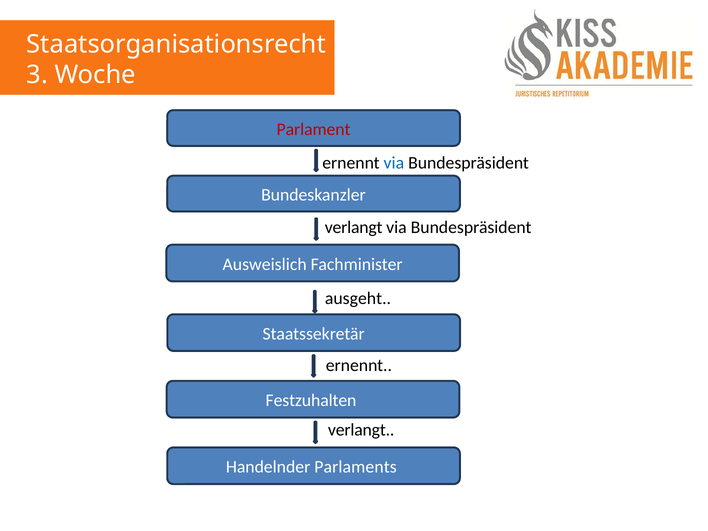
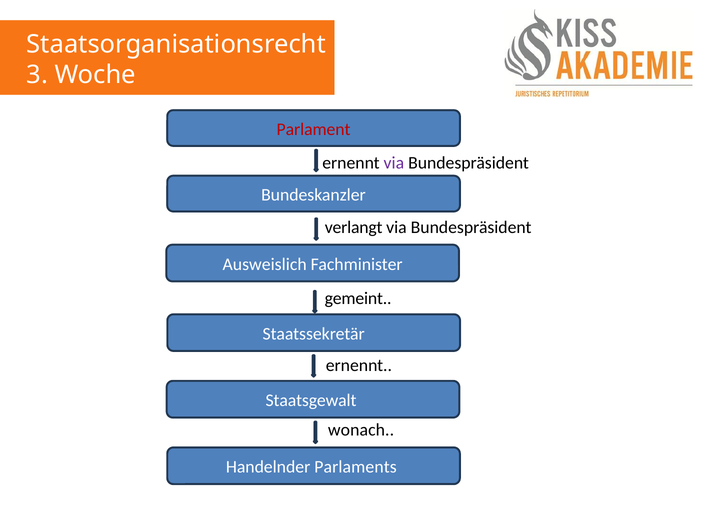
via at (394, 163) colour: blue -> purple
ausgeht: ausgeht -> gemeint
Festzuhalten: Festzuhalten -> Staatsgewalt
verlangt at (361, 430): verlangt -> wonach
